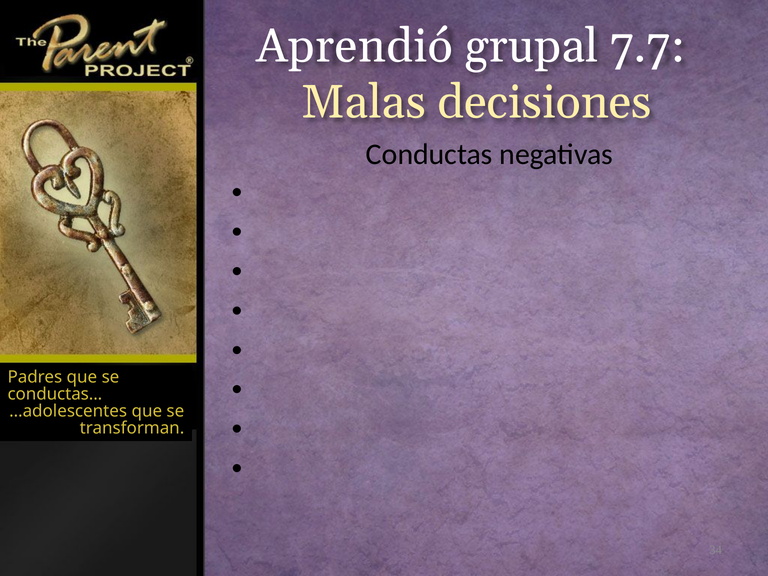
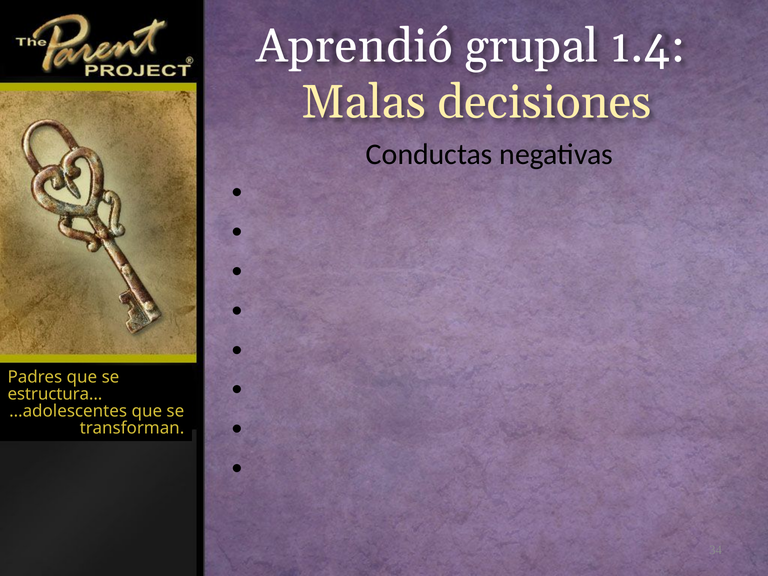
7.7: 7.7 -> 1.4
conductas at (55, 394): conductas -> estructura
